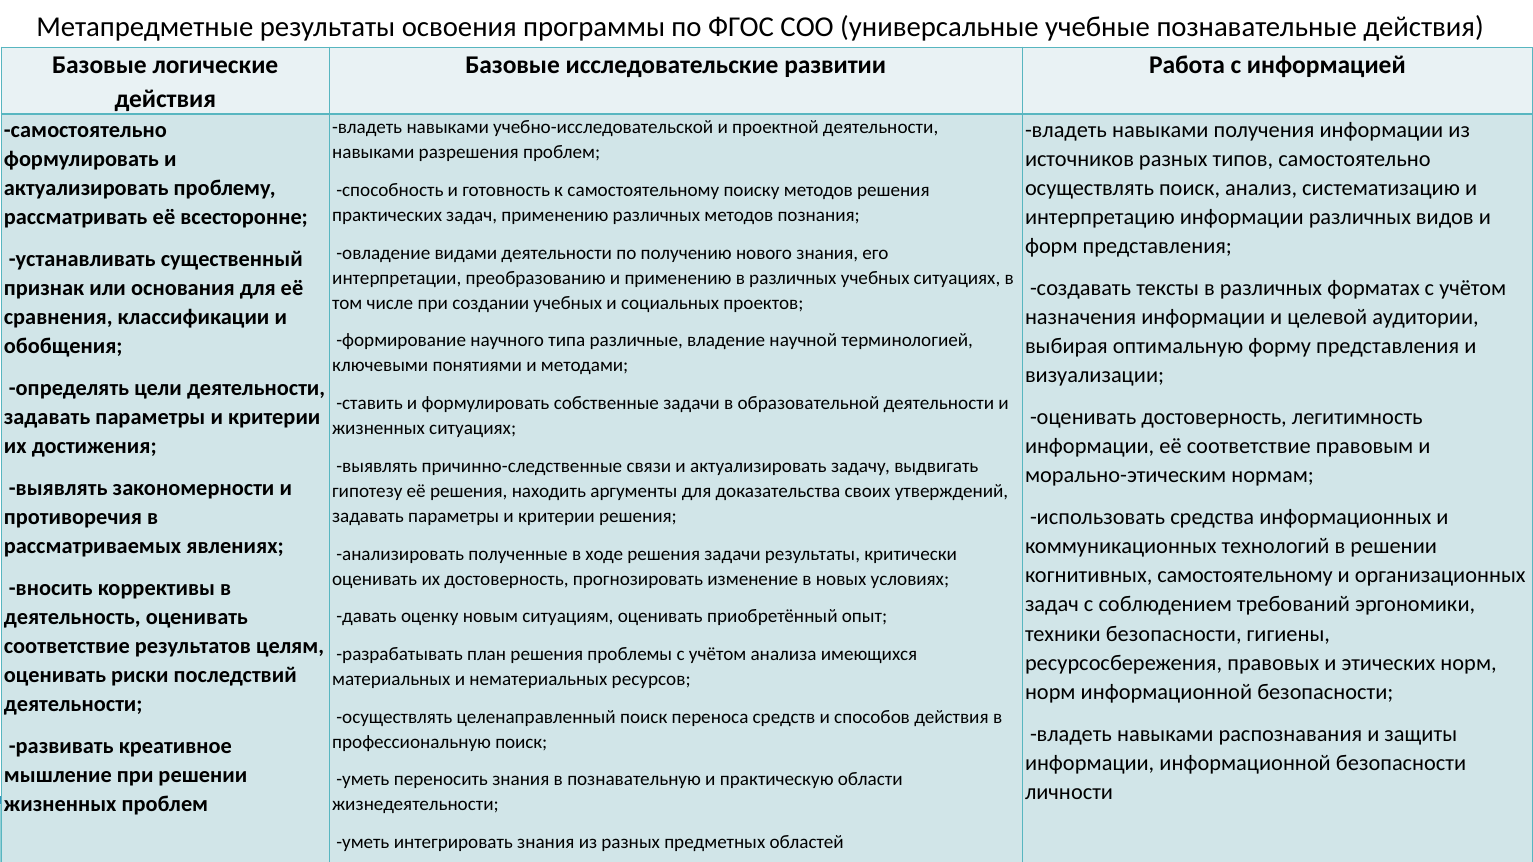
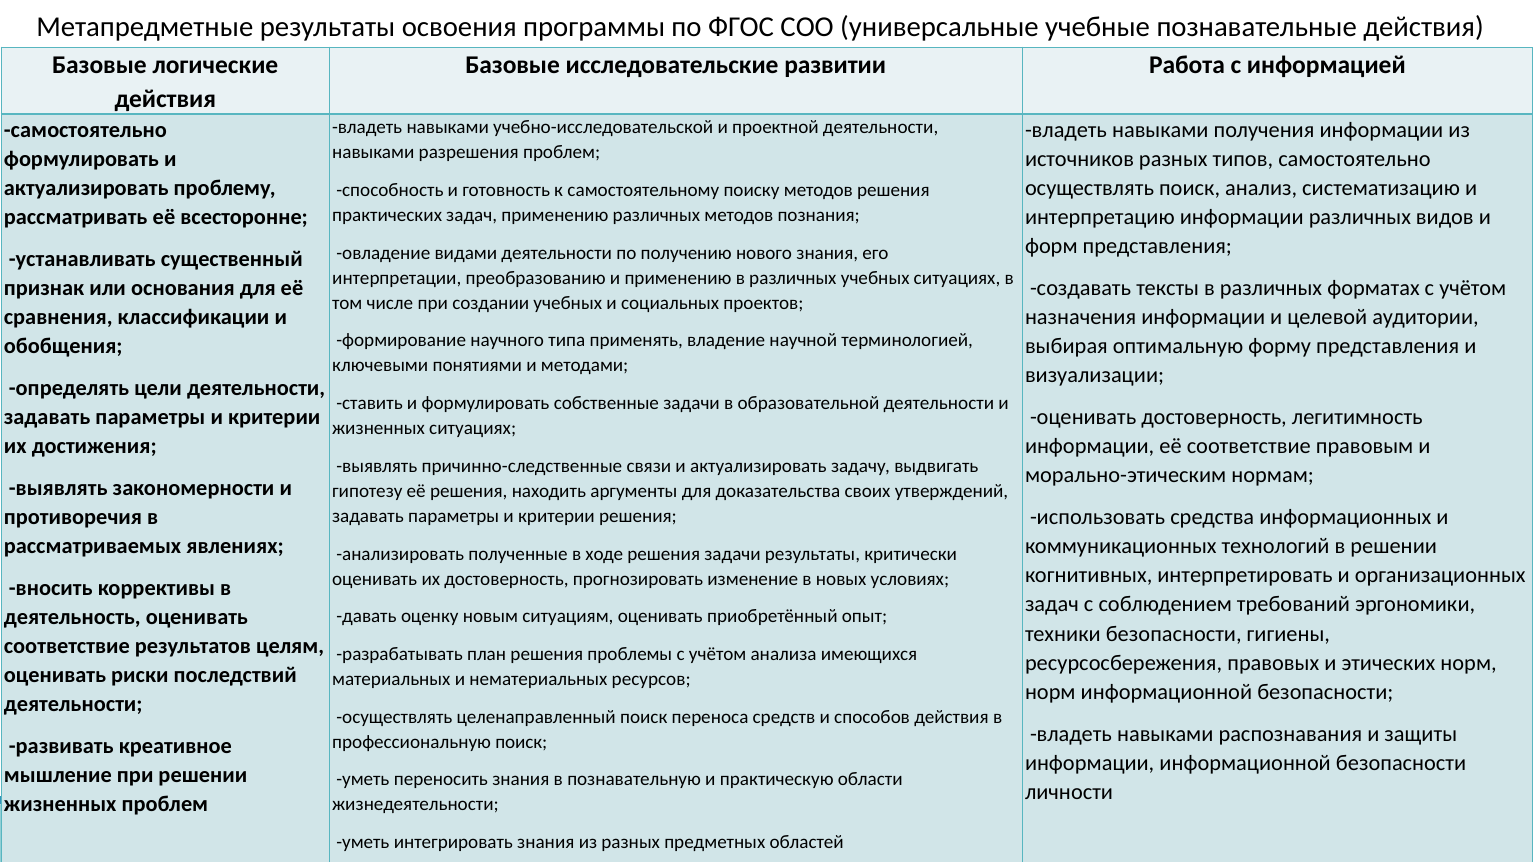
различные: различные -> применять
когнитивных самостоятельному: самостоятельному -> интерпретировать
